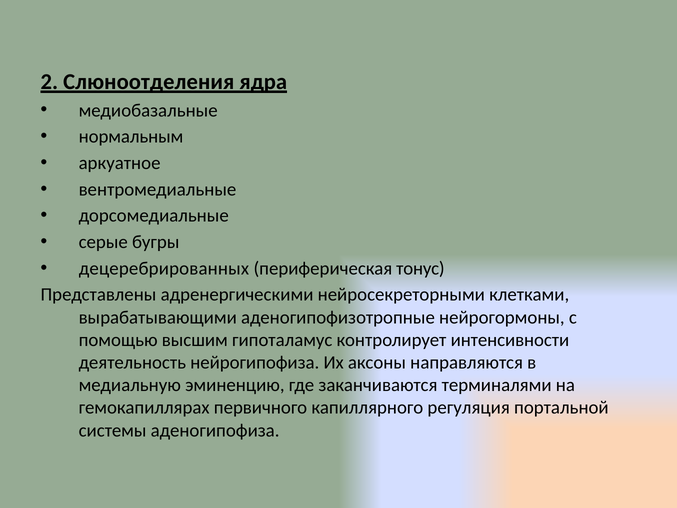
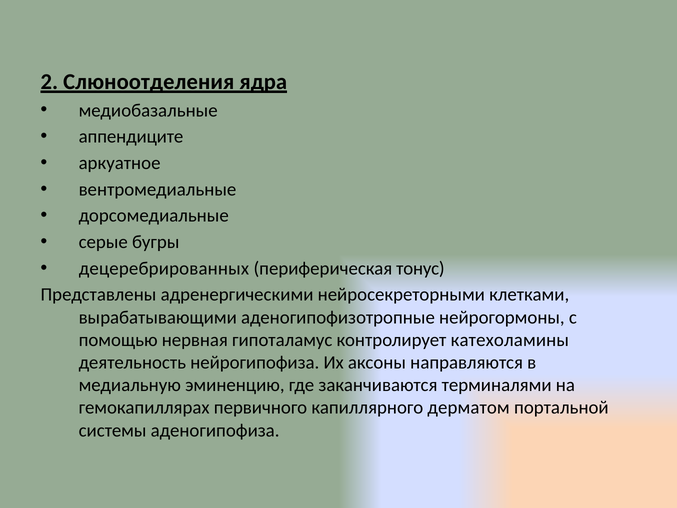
нормальным: нормальным -> аппендиците
высшим: высшим -> нервная
интенсивности: интенсивности -> катехоламины
регуляция: регуляция -> дерматом
